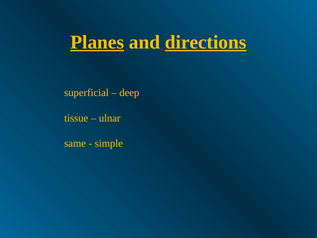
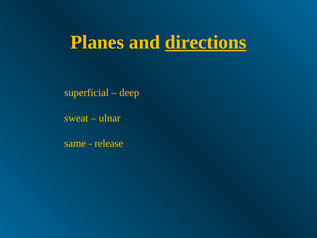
Planes underline: present -> none
tissue: tissue -> sweat
simple: simple -> release
